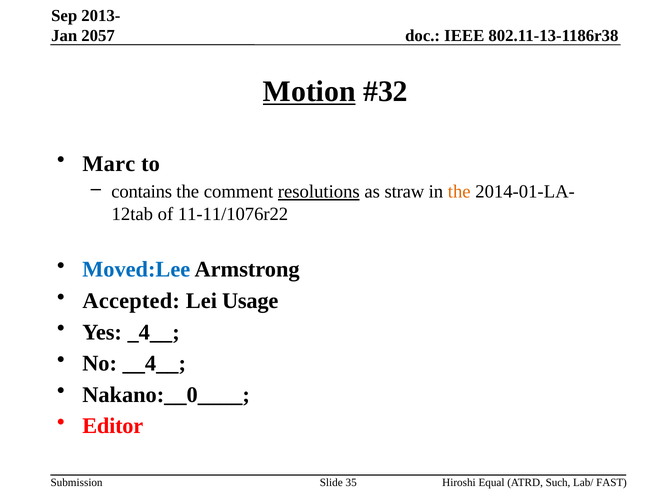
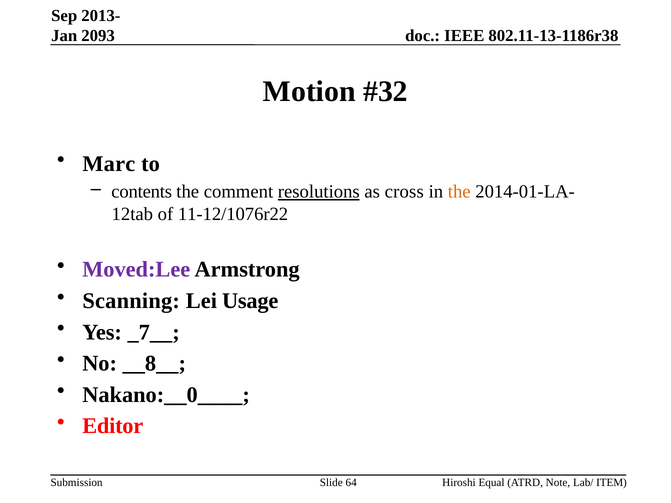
2057: 2057 -> 2093
Motion underline: present -> none
contains: contains -> contents
straw: straw -> cross
11-11/1076r22: 11-11/1076r22 -> 11-12/1076r22
Moved:Lee colour: blue -> purple
Accepted: Accepted -> Scanning
_4__: _4__ -> _7__
__4__: __4__ -> __8__
35: 35 -> 64
Such: Such -> Note
FAST: FAST -> ITEM
